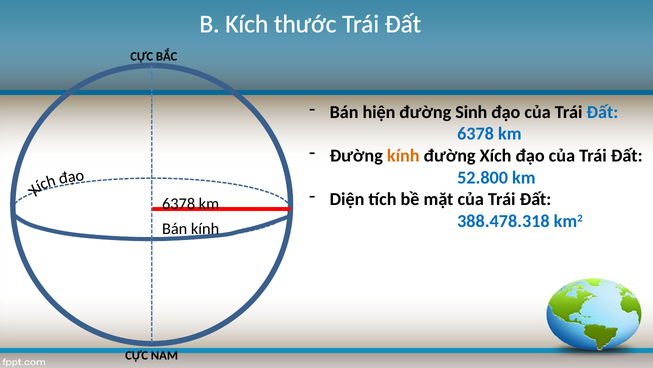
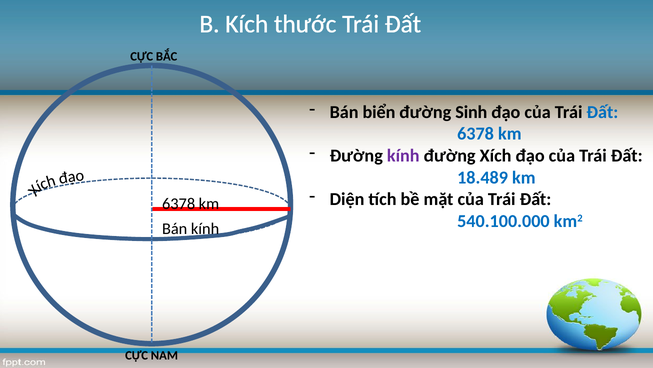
hiện: hiện -> biển
kính at (403, 156) colour: orange -> purple
52.800: 52.800 -> 18.489
388.478.318: 388.478.318 -> 540.100.000
